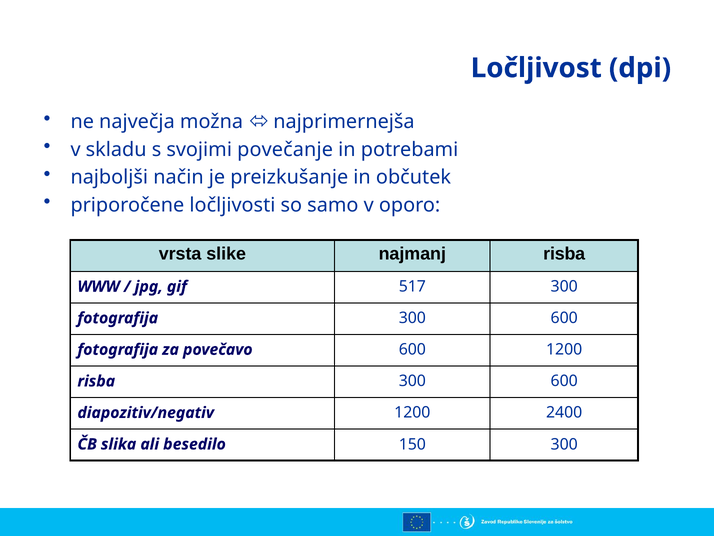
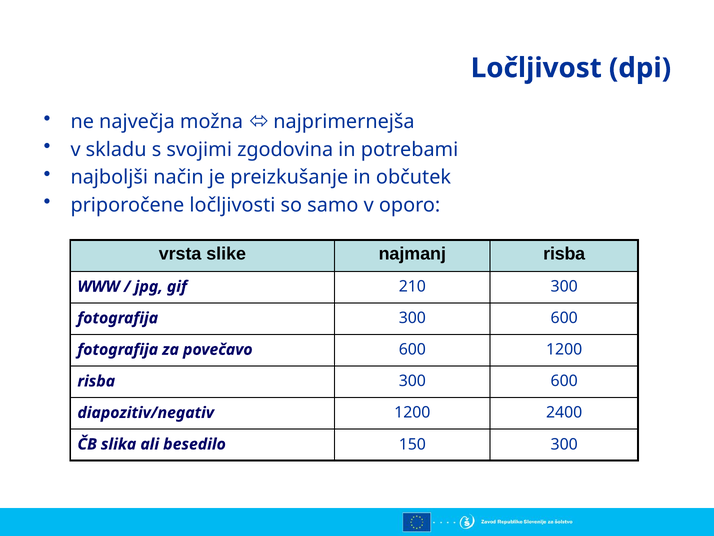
povečanje: povečanje -> zgodovina
517: 517 -> 210
